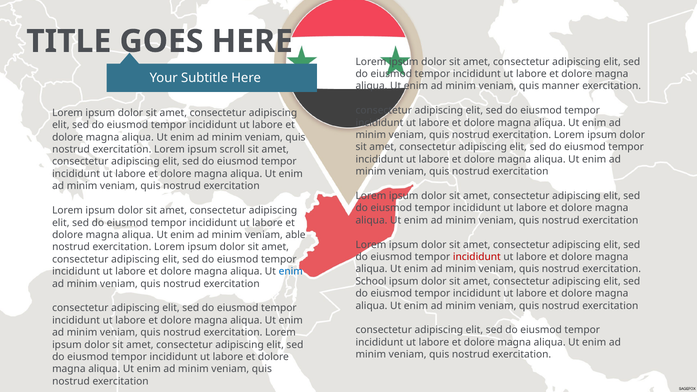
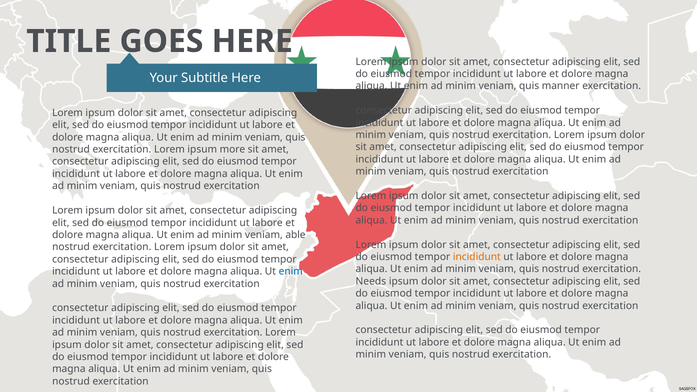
scroll: scroll -> more
incididunt at (477, 257) colour: red -> orange
School: School -> Needs
